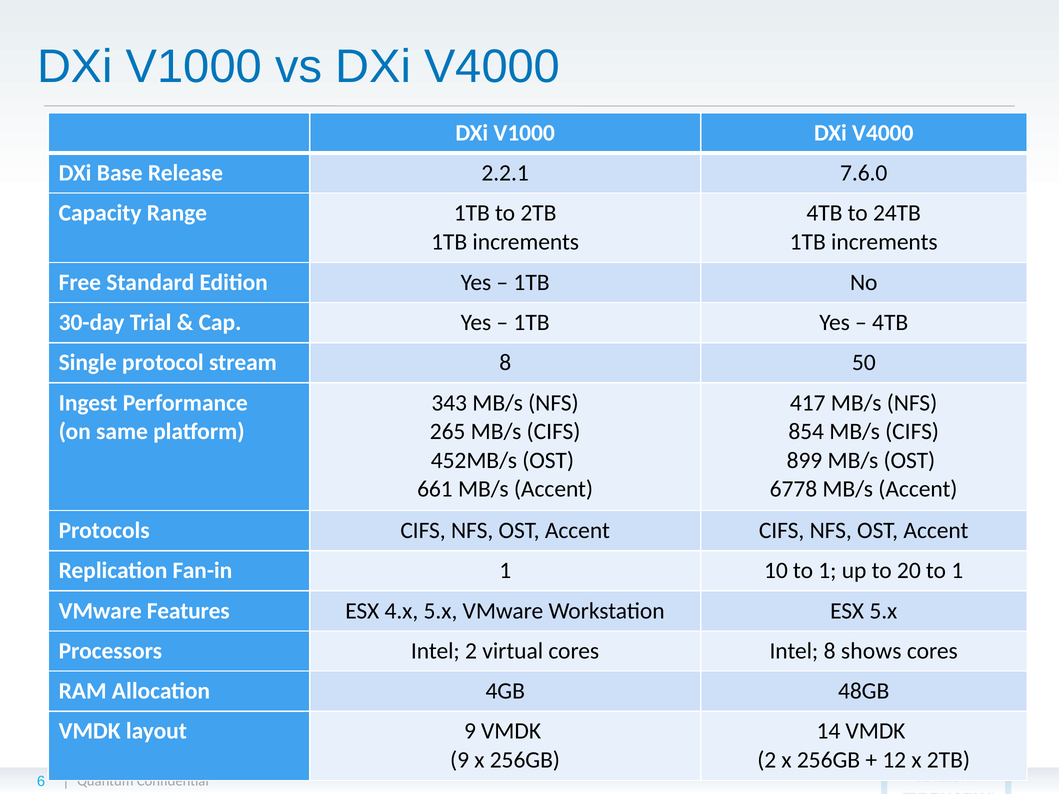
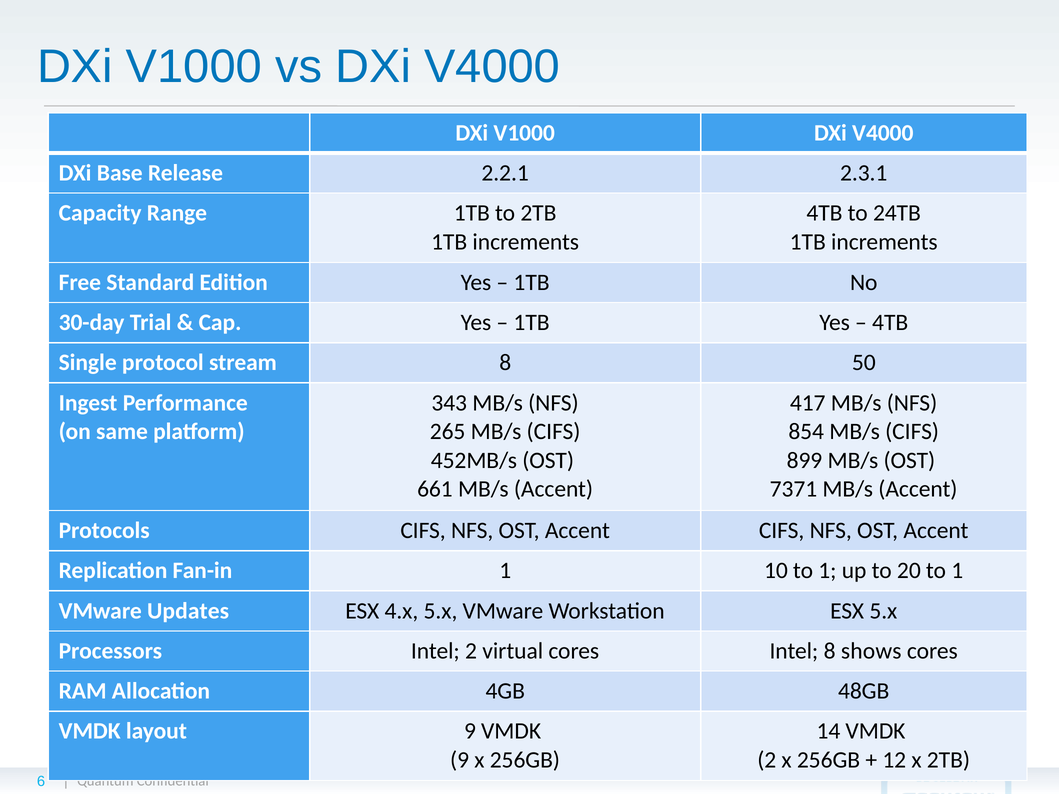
7.6.0: 7.6.0 -> 2.3.1
6778: 6778 -> 7371
Features: Features -> Updates
